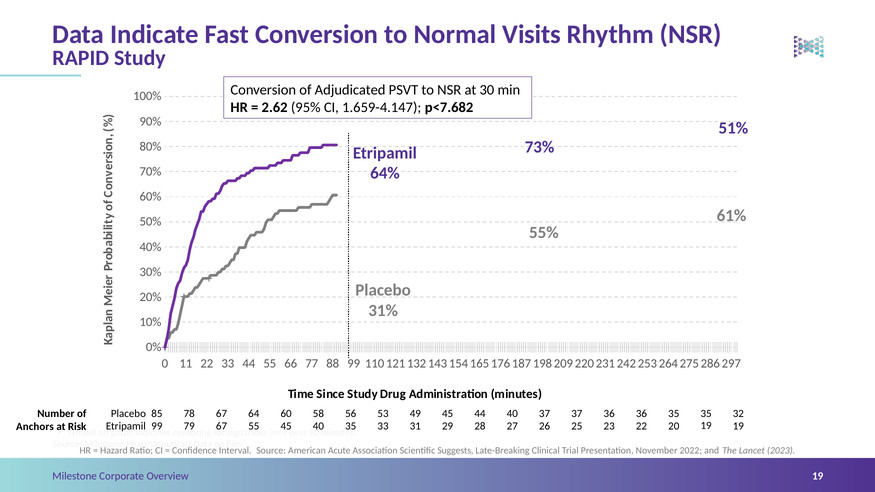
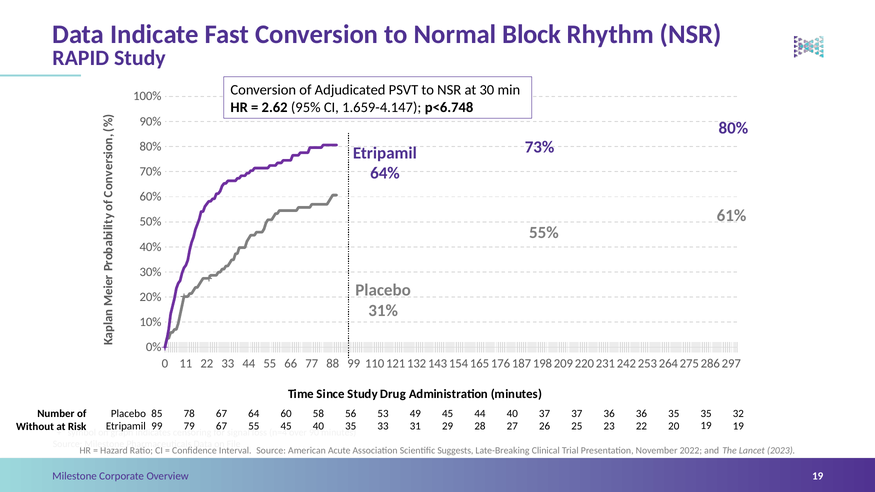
Visits: Visits -> Block
p<7.682: p<7.682 -> p<6.748
51% at (733, 128): 51% -> 80%
Anchors: Anchors -> Without
